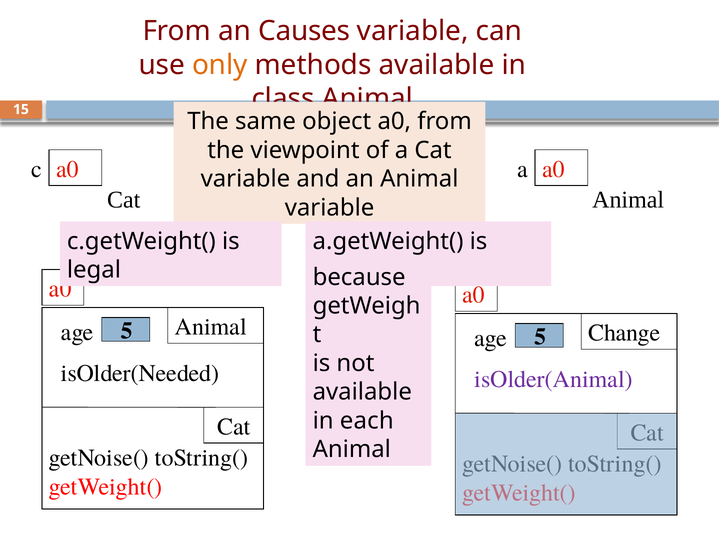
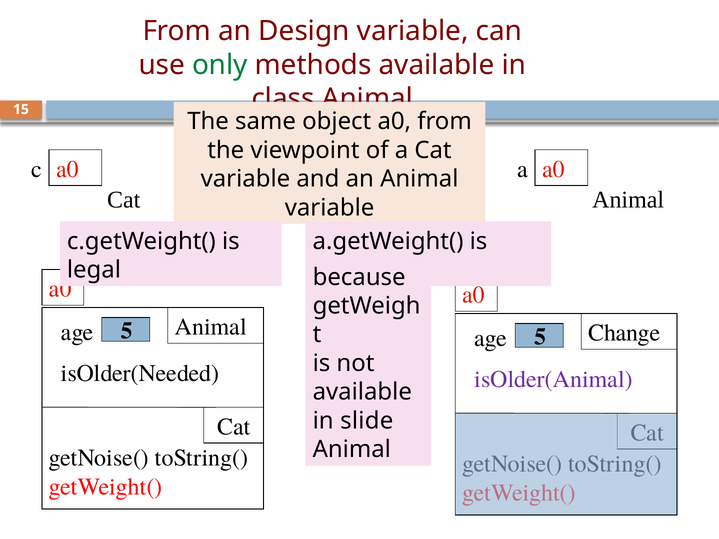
Causes: Causes -> Design
only colour: orange -> green
each: each -> slide
